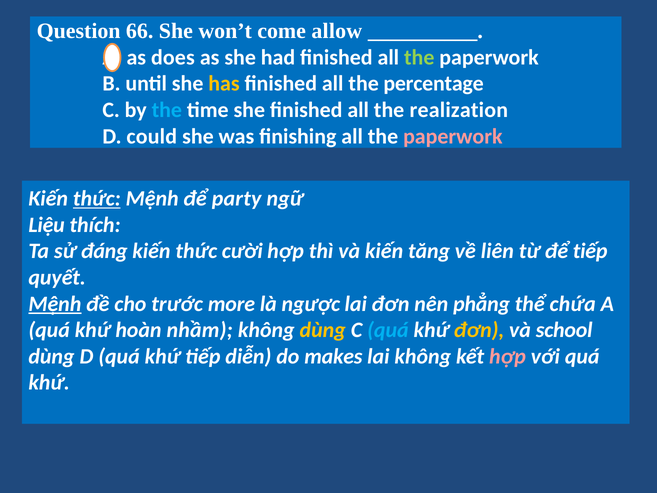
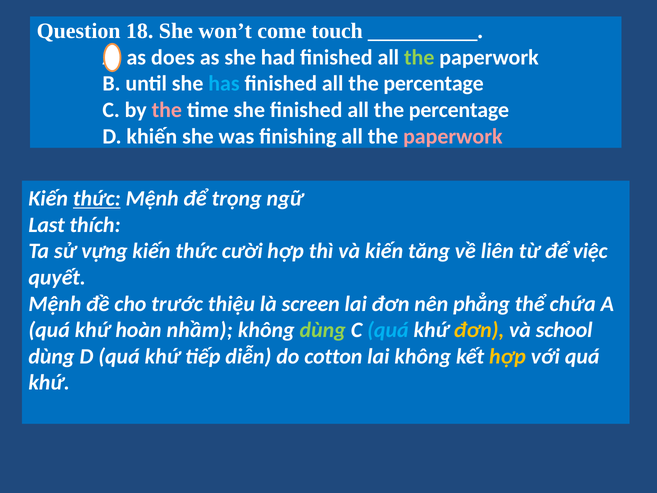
66: 66 -> 18
allow: allow -> touch
has colour: yellow -> light blue
the at (167, 110) colour: light blue -> pink
realization at (459, 110): realization -> percentage
could: could -> khiến
party: party -> trọng
Liệu: Liệu -> Last
đáng: đáng -> vựng
để tiếp: tiếp -> việc
Mệnh at (55, 304) underline: present -> none
more: more -> thiệu
ngược: ngược -> screen
dùng at (323, 330) colour: yellow -> light green
makes: makes -> cotton
hợp at (507, 356) colour: pink -> yellow
